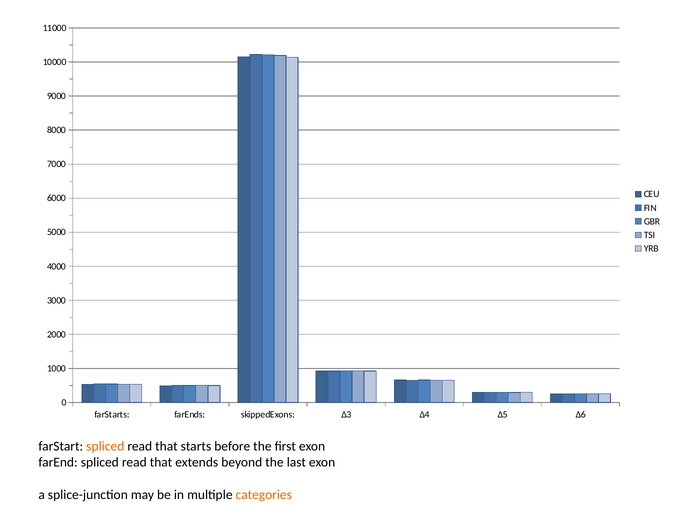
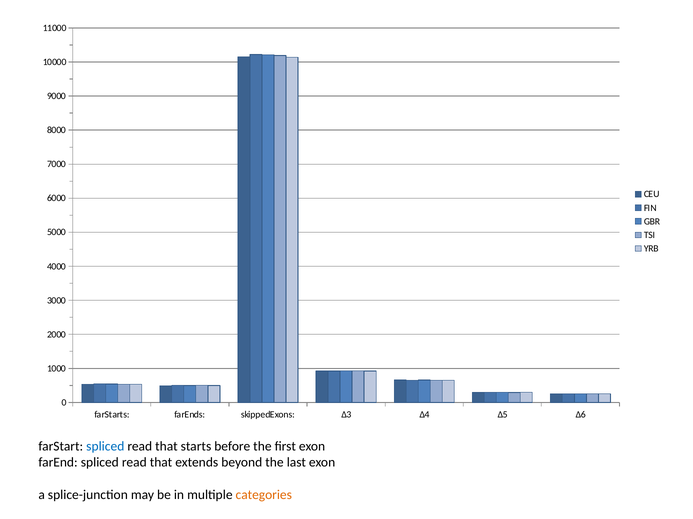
spliced at (105, 447) colour: orange -> blue
